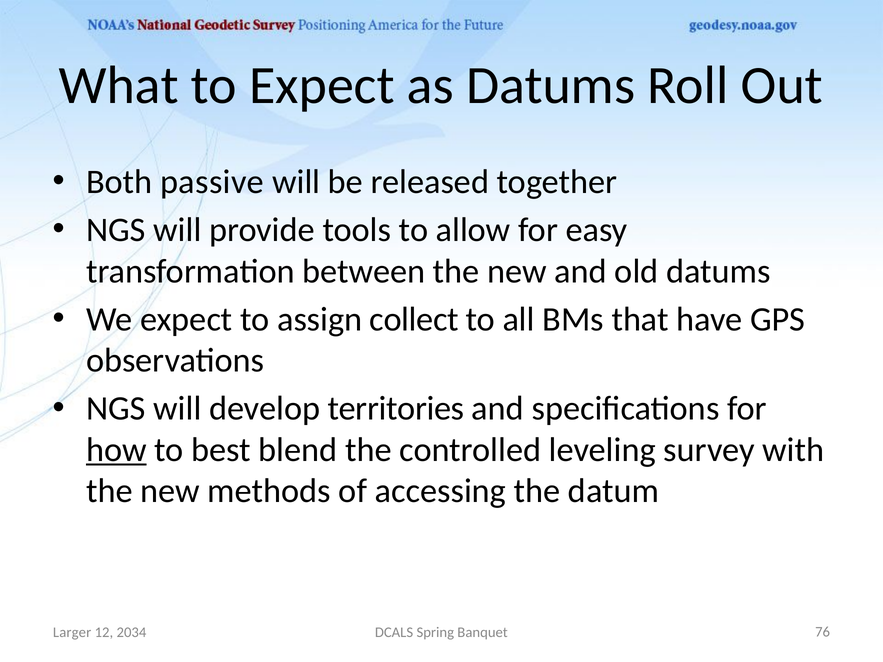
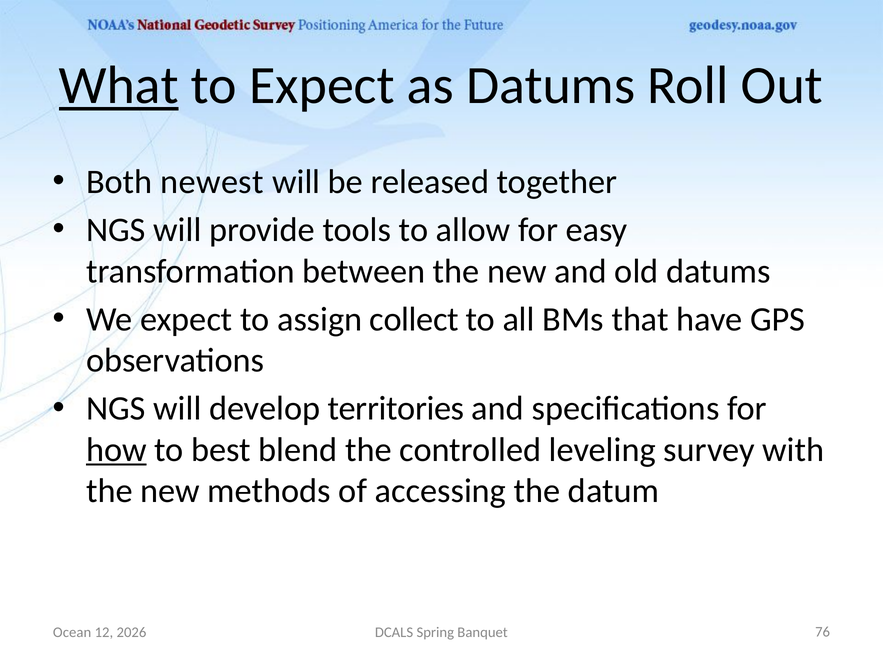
What underline: none -> present
passive: passive -> newest
Larger: Larger -> Ocean
2034: 2034 -> 2026
